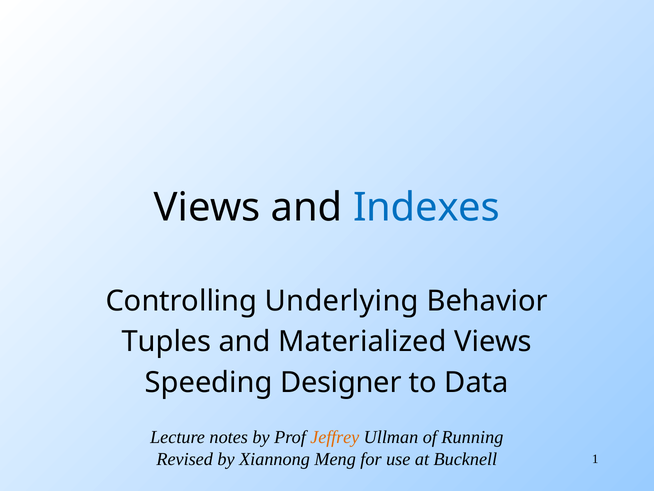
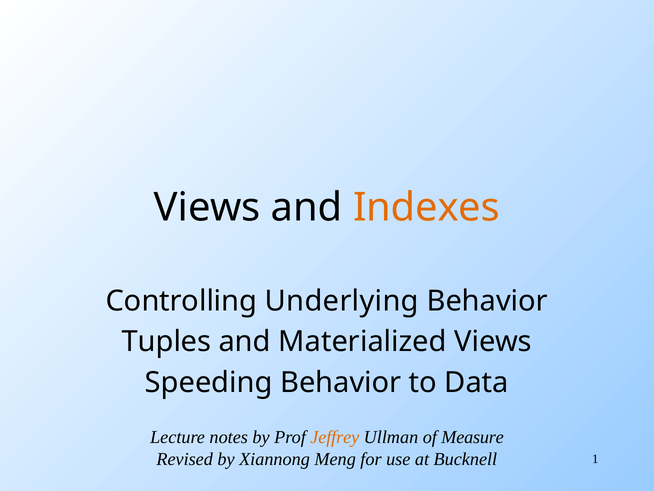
Indexes colour: blue -> orange
Speeding Designer: Designer -> Behavior
Running: Running -> Measure
